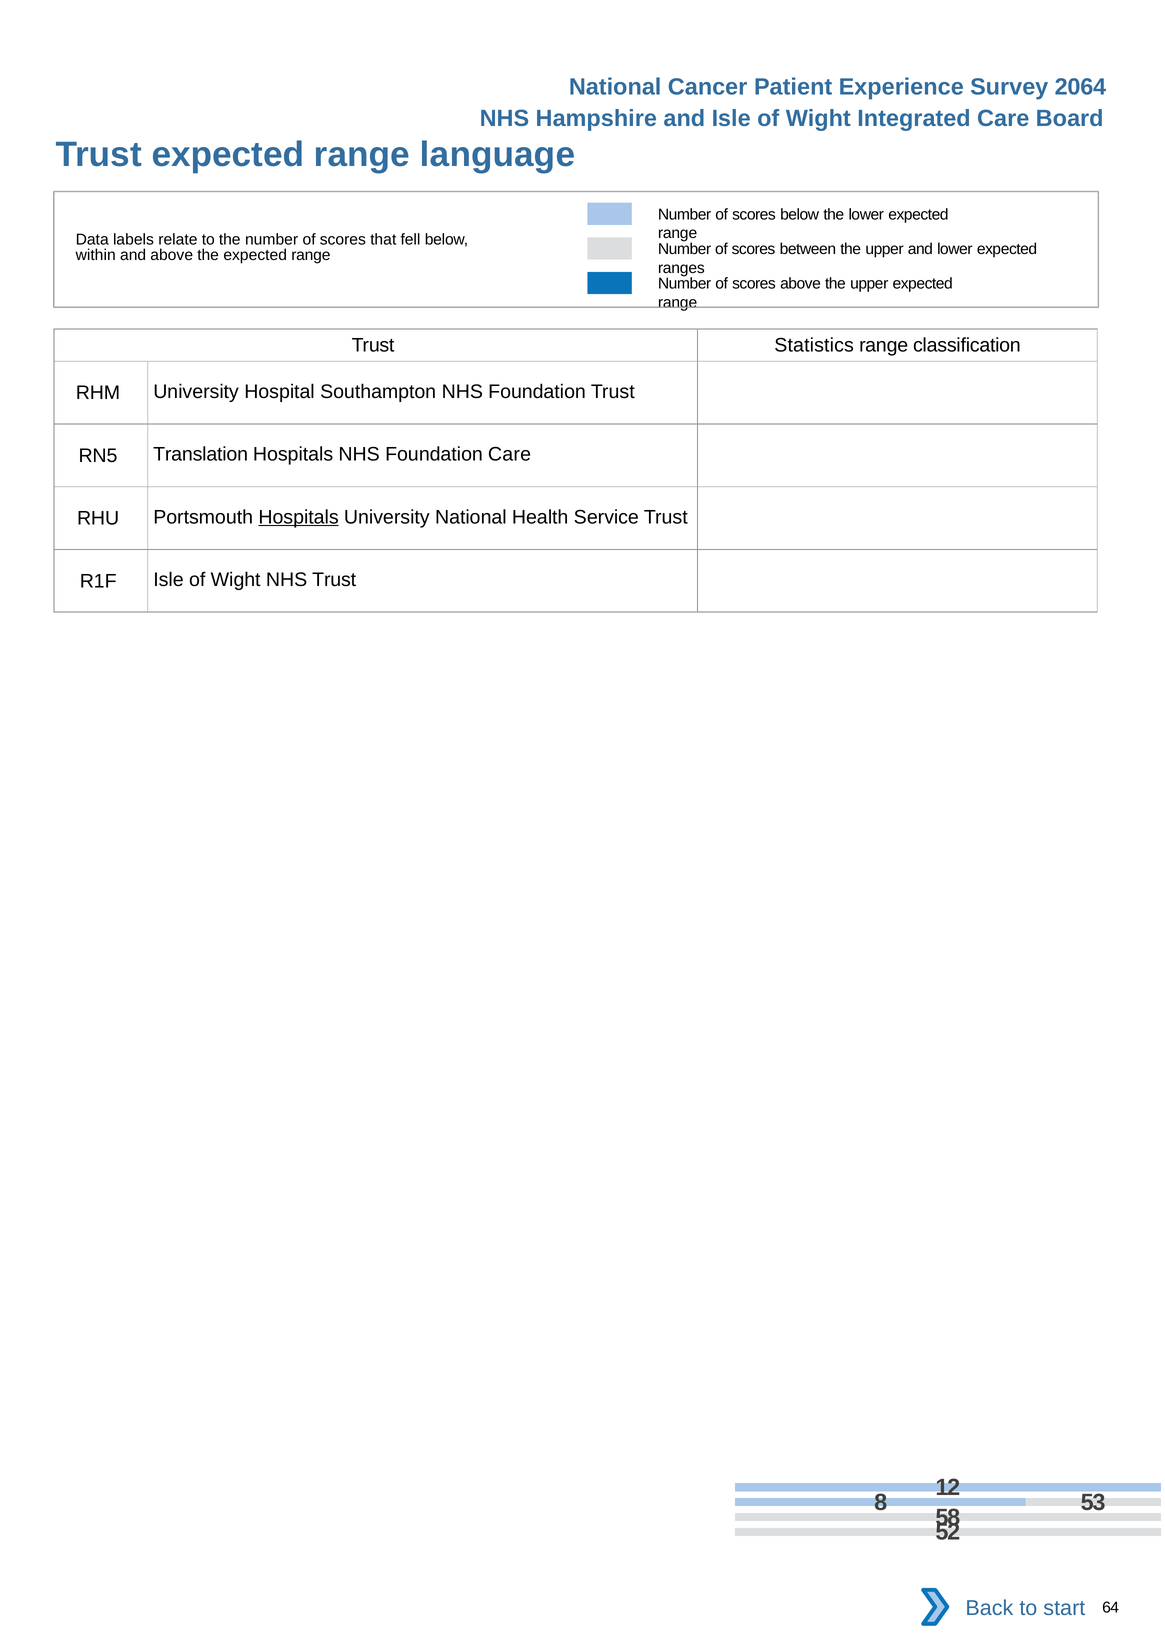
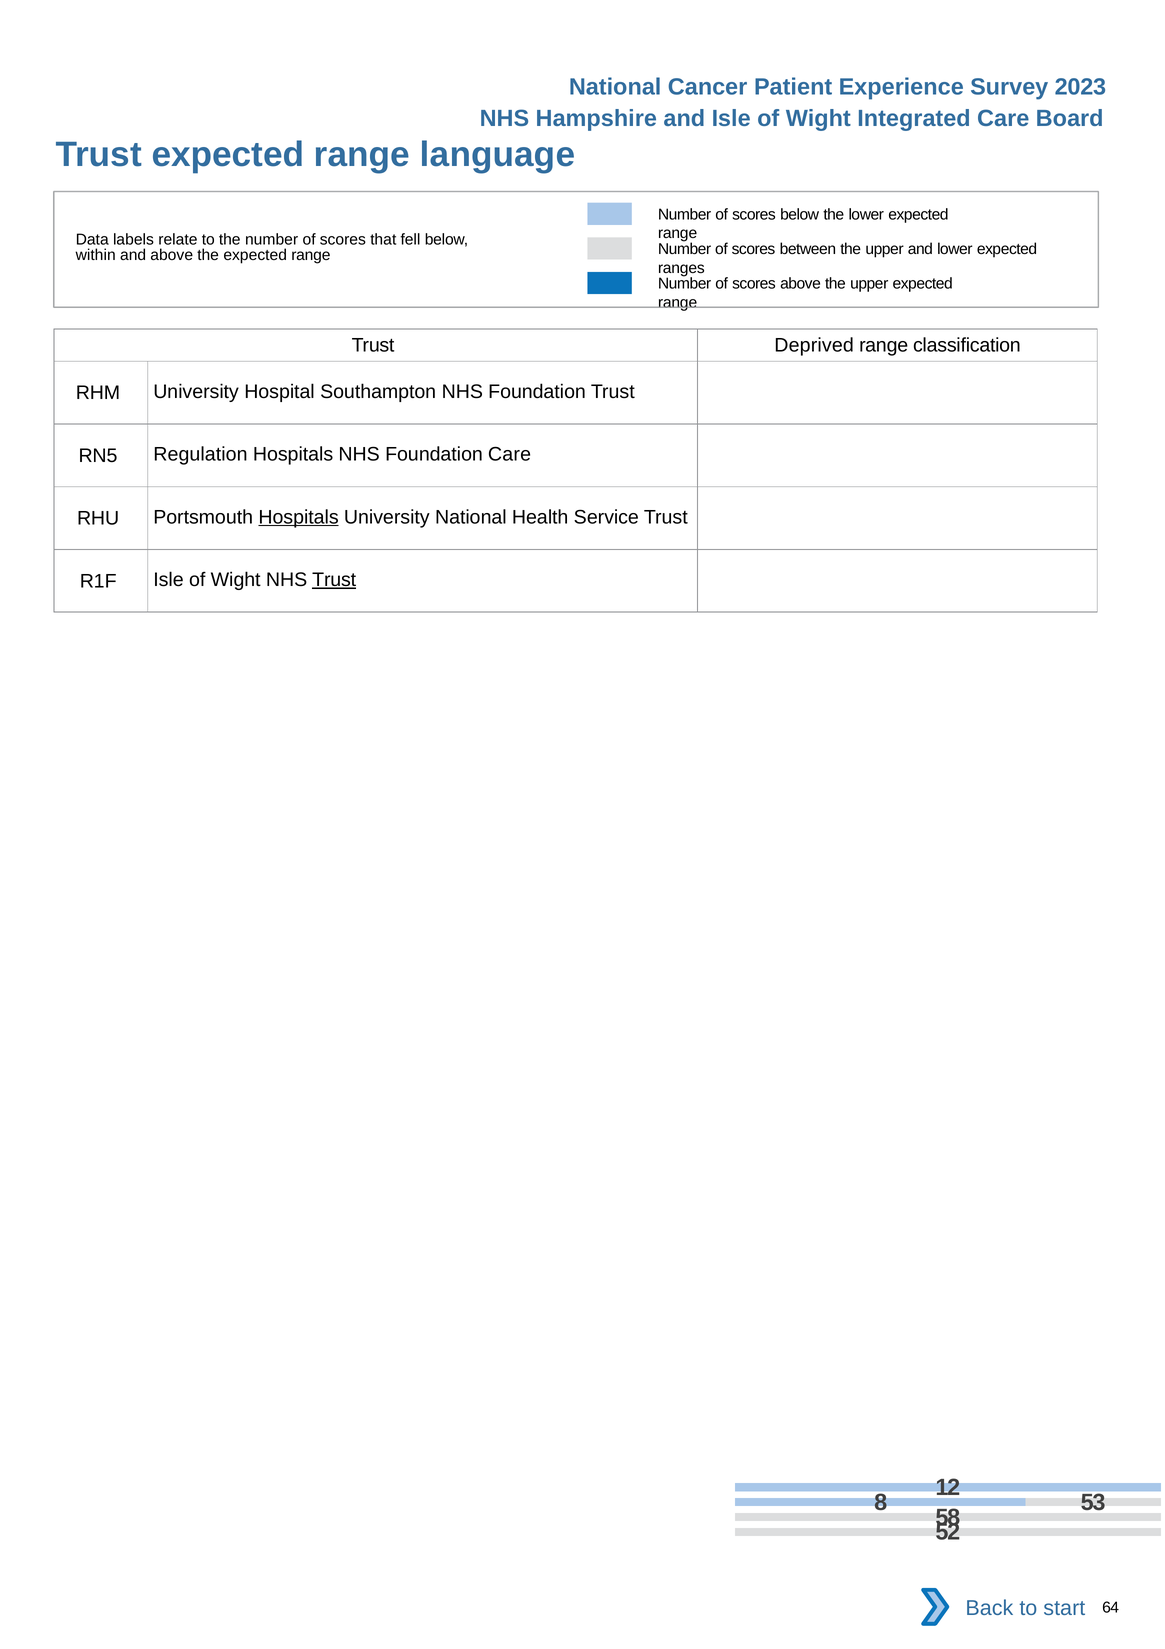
2064: 2064 -> 2023
Statistics: Statistics -> Deprived
Translation: Translation -> Regulation
Trust at (334, 580) underline: none -> present
